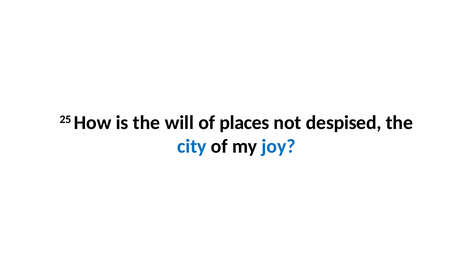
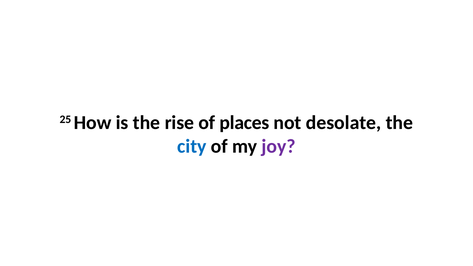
will: will -> rise
despised: despised -> desolate
joy colour: blue -> purple
